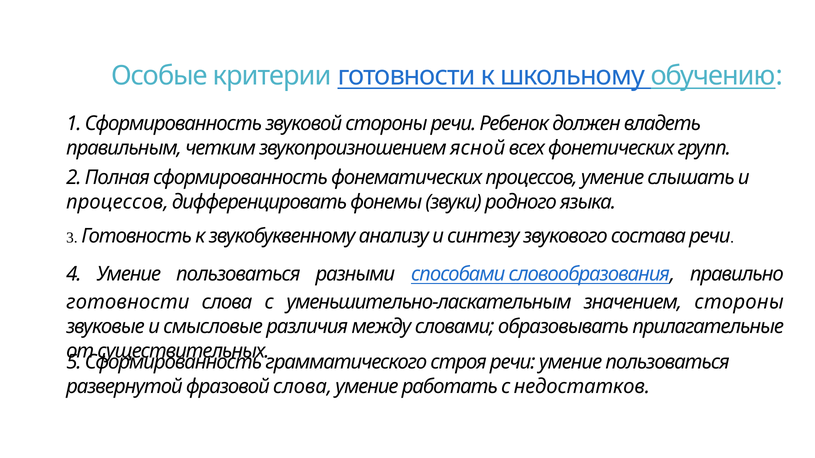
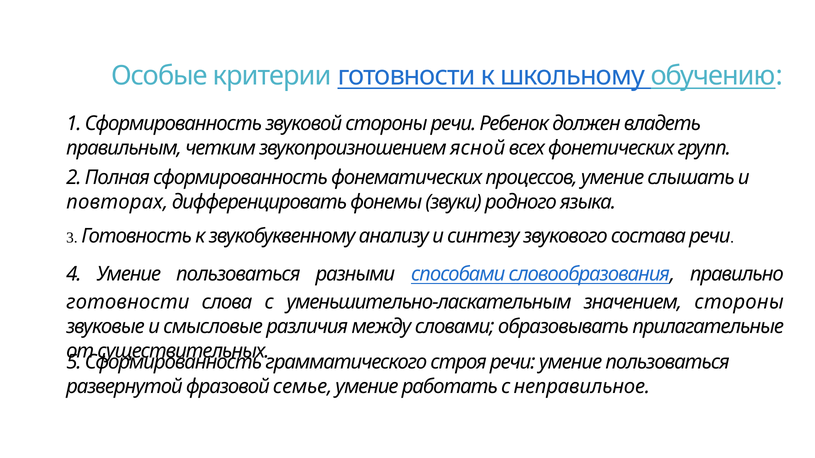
процессов at (117, 202): процессов -> повторах
фразовой слова: слова -> семье
недостатков: недостатков -> неправильное
